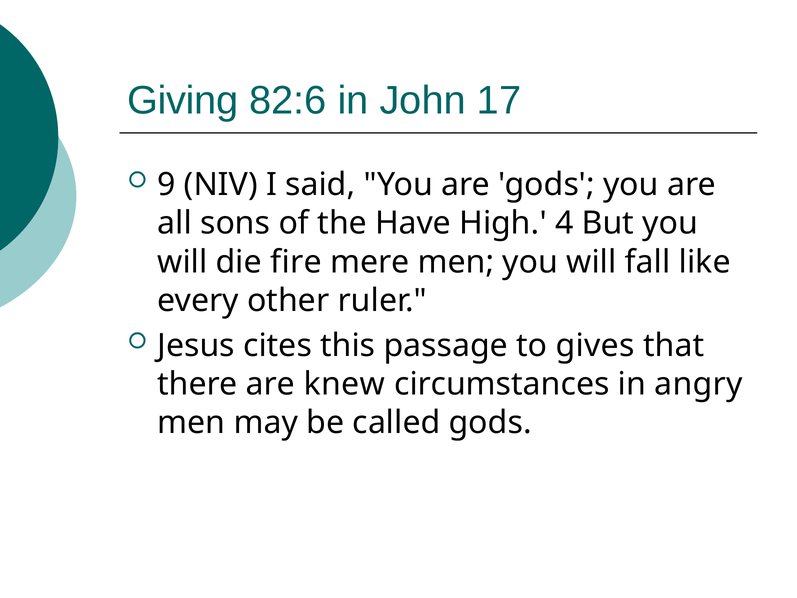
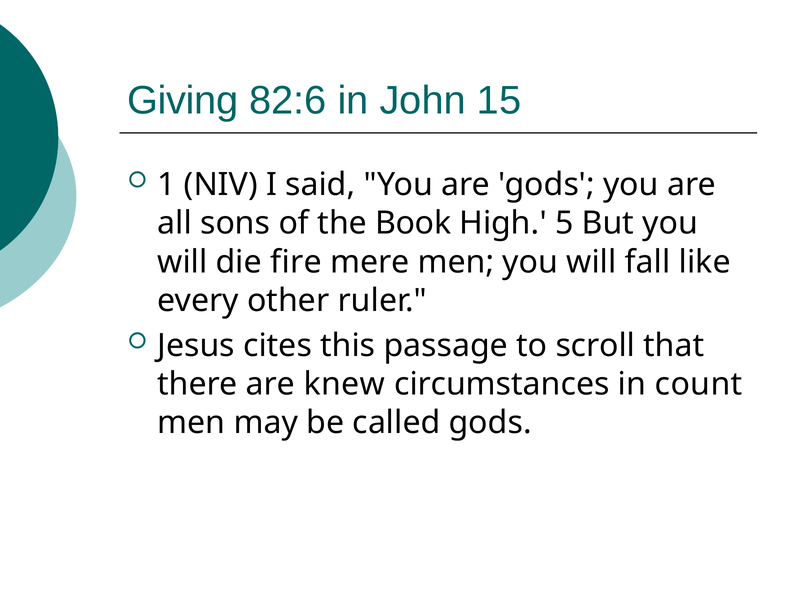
17: 17 -> 15
9: 9 -> 1
Have: Have -> Book
4: 4 -> 5
gives: gives -> scroll
angry: angry -> count
